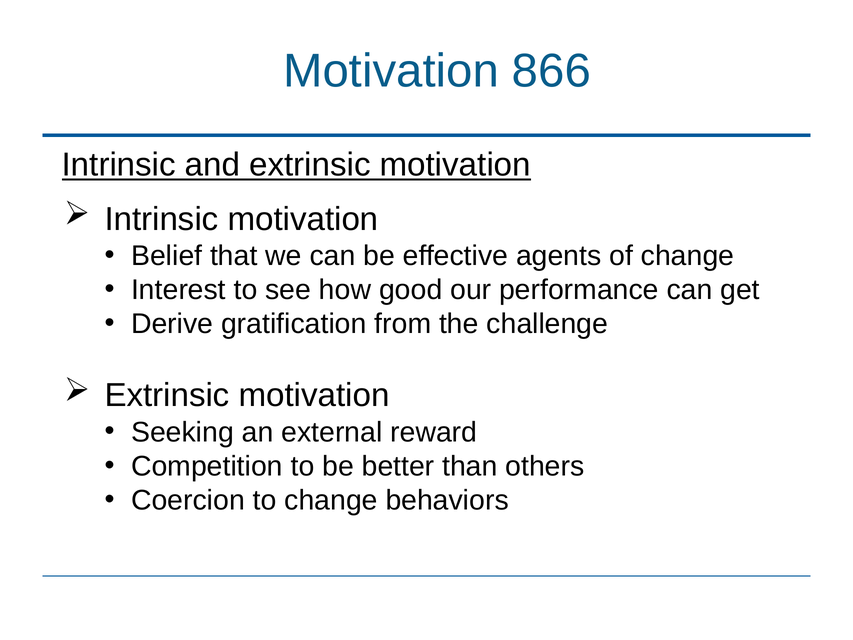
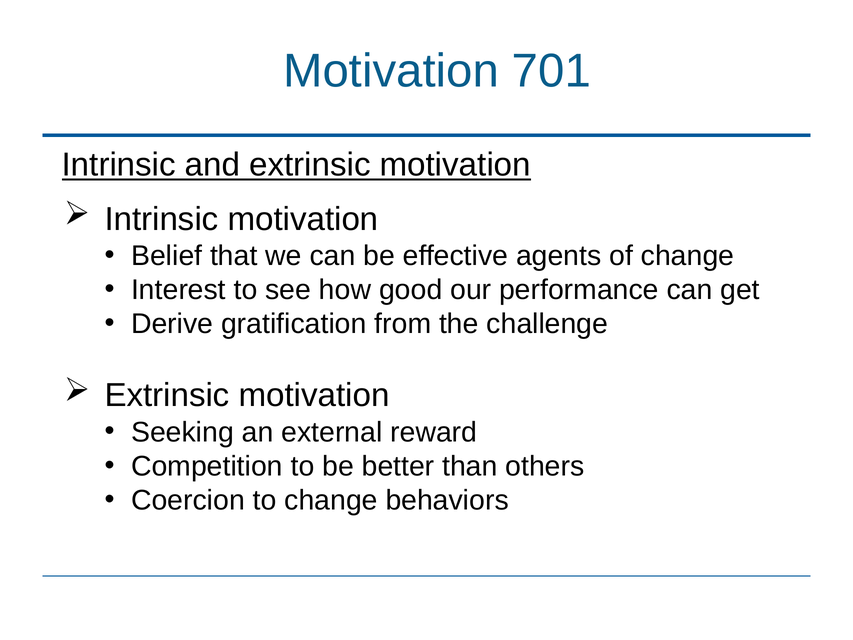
866: 866 -> 701
